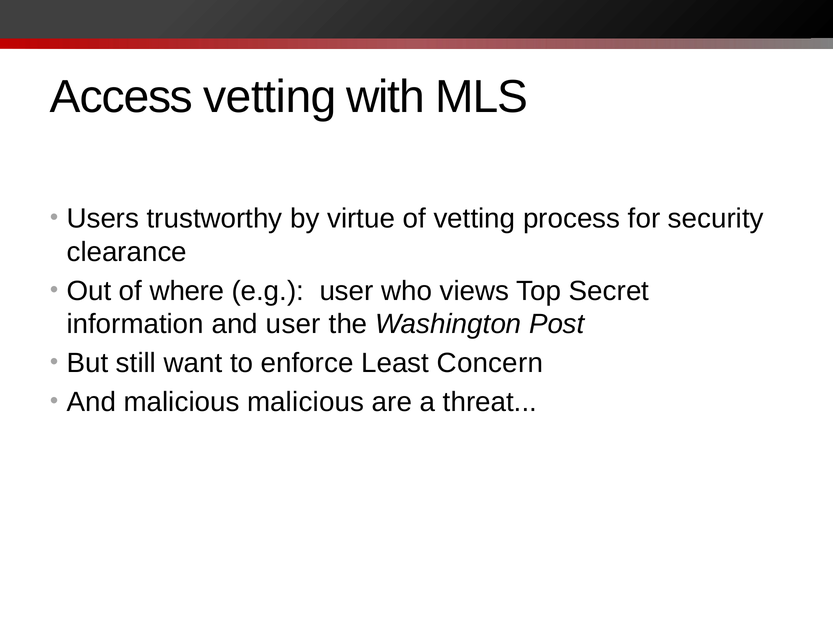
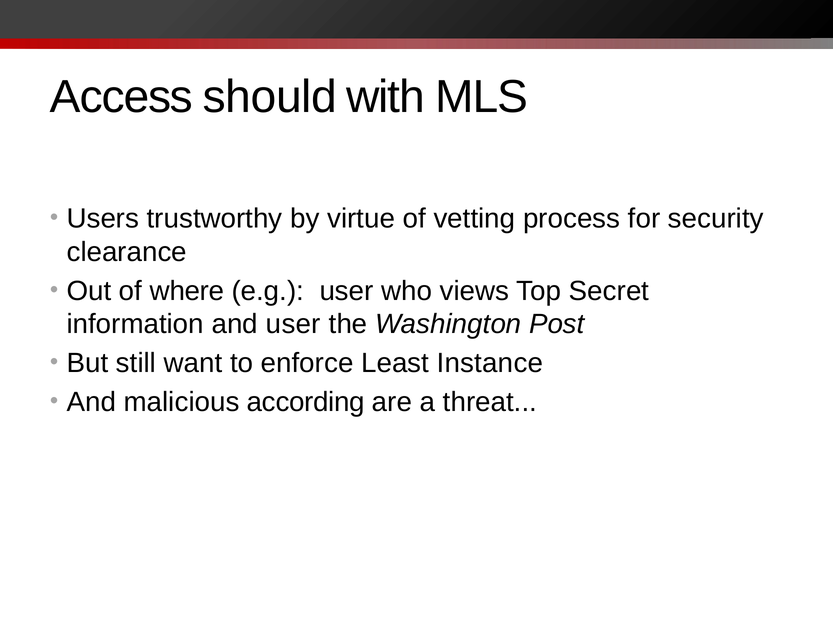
Access vetting: vetting -> should
Concern: Concern -> Instance
malicious malicious: malicious -> according
